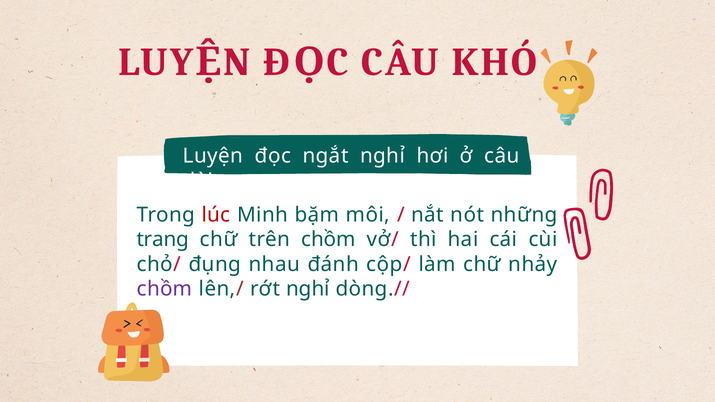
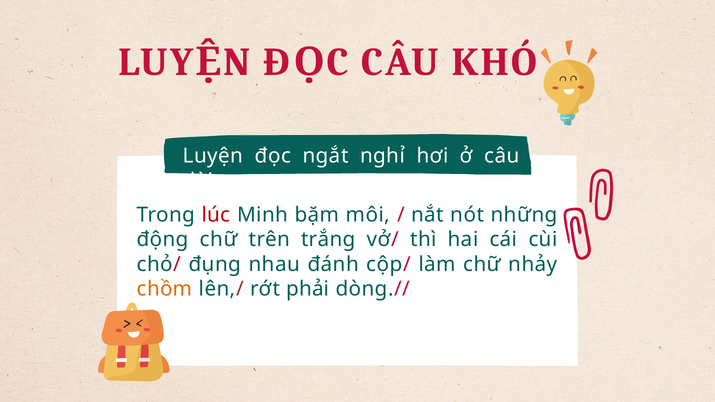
trang: trang -> động
trên chồm: chồm -> trắng
chồm at (165, 289) colour: purple -> orange
rớt nghỉ: nghỉ -> phải
